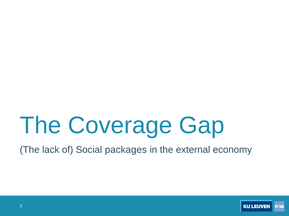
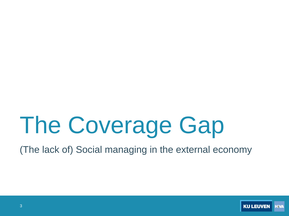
packages: packages -> managing
